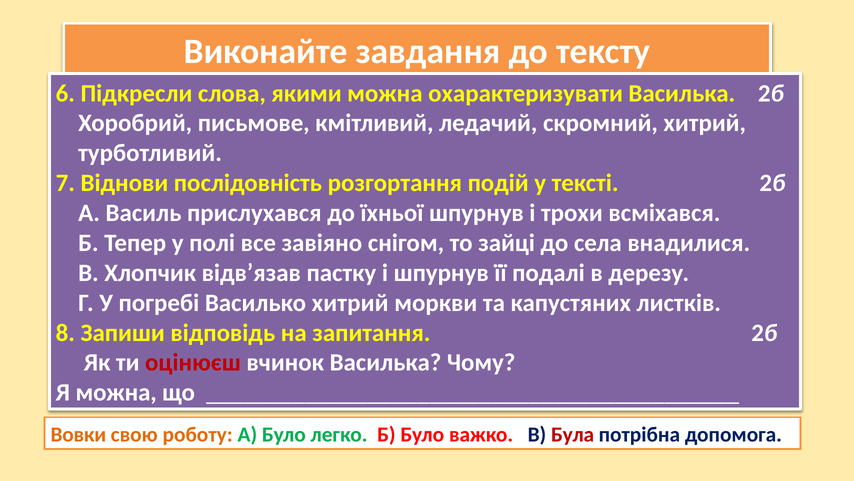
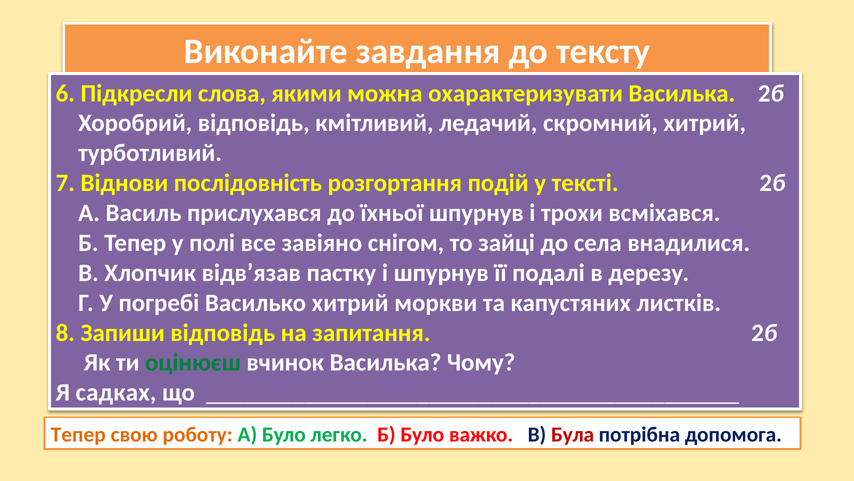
Хоробрий письмове: письмове -> відповідь
оцінюєш colour: red -> green
Я можна: можна -> садках
Вовки at (78, 434): Вовки -> Тепер
